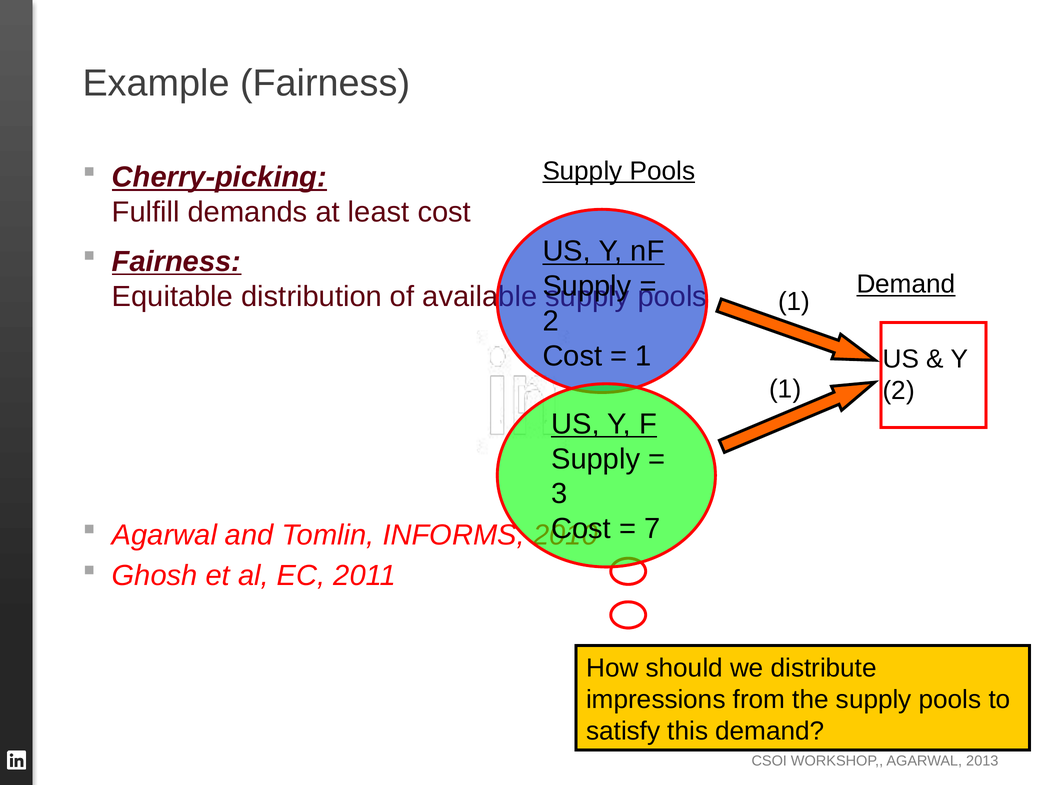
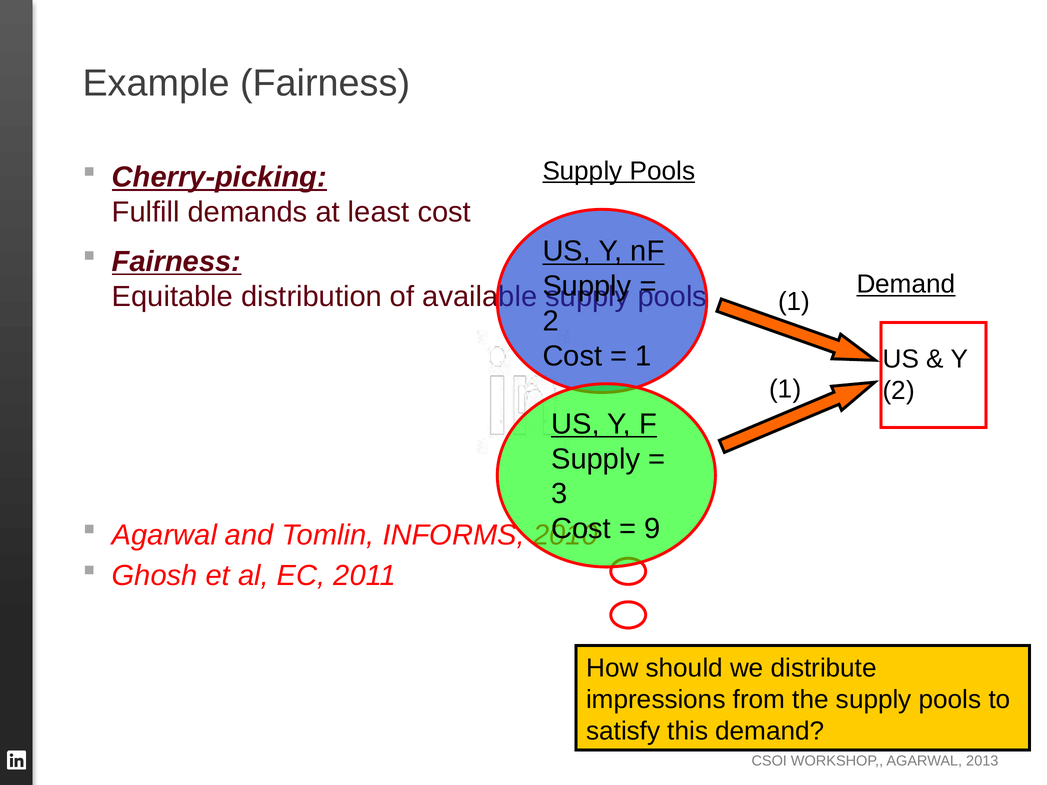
7: 7 -> 9
